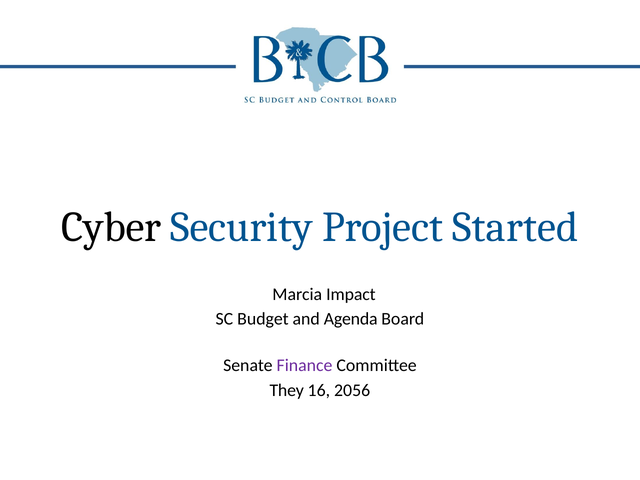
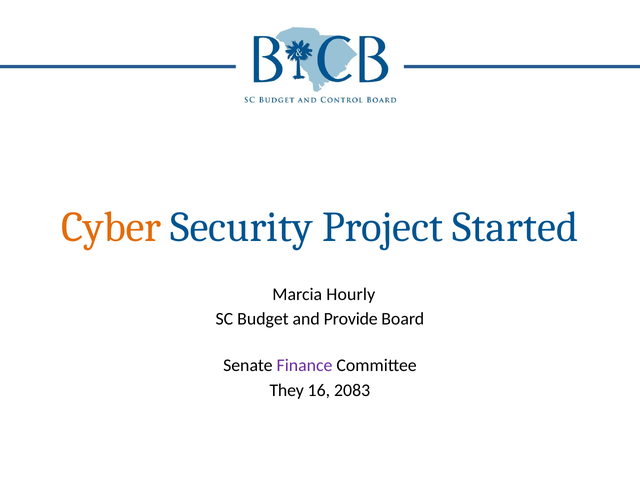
Cyber colour: black -> orange
Impact: Impact -> Hourly
Agenda: Agenda -> Provide
2056: 2056 -> 2083
